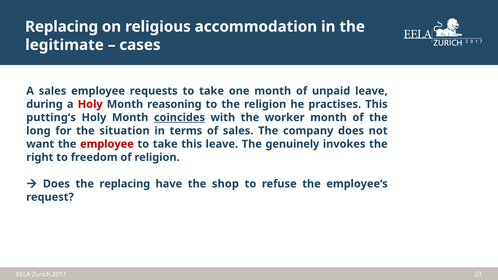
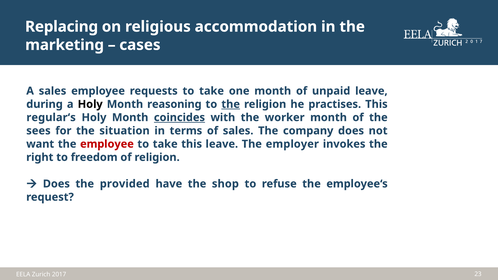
legitimate: legitimate -> marketing
Holy at (90, 104) colour: red -> black
the at (231, 104) underline: none -> present
putting‘s: putting‘s -> regular‘s
long: long -> sees
genuinely: genuinely -> employer
the replacing: replacing -> provided
